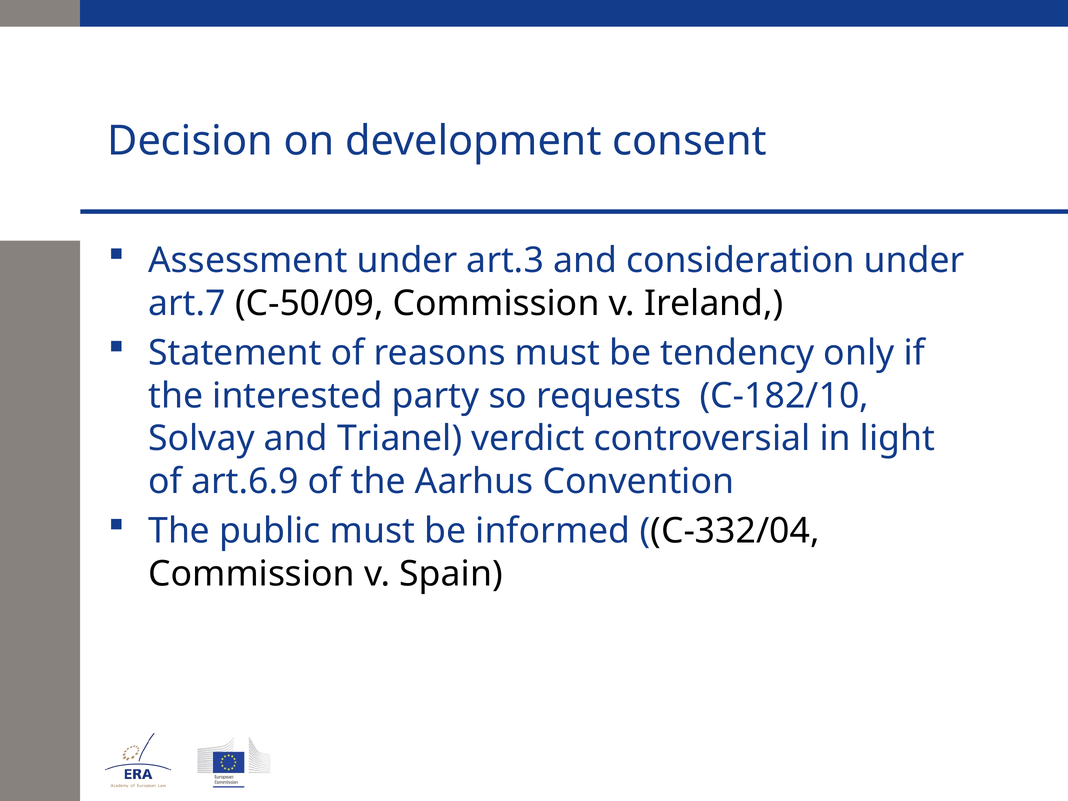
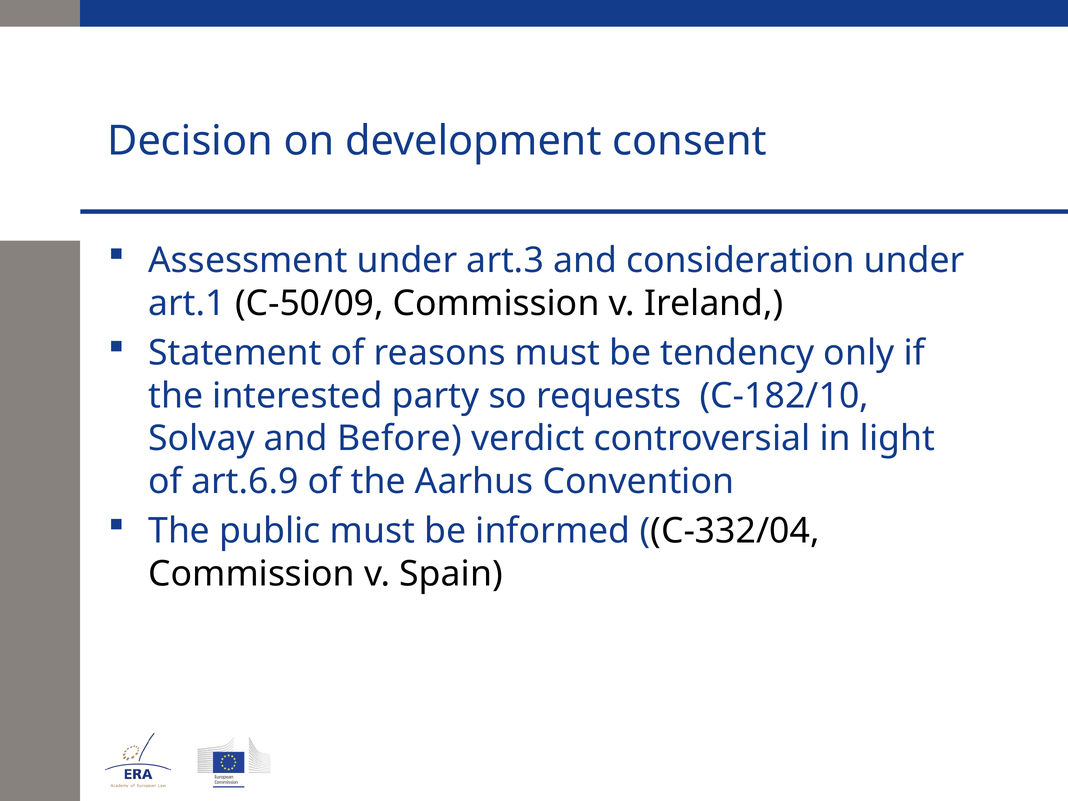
art.7: art.7 -> art.1
Trianel: Trianel -> Before
